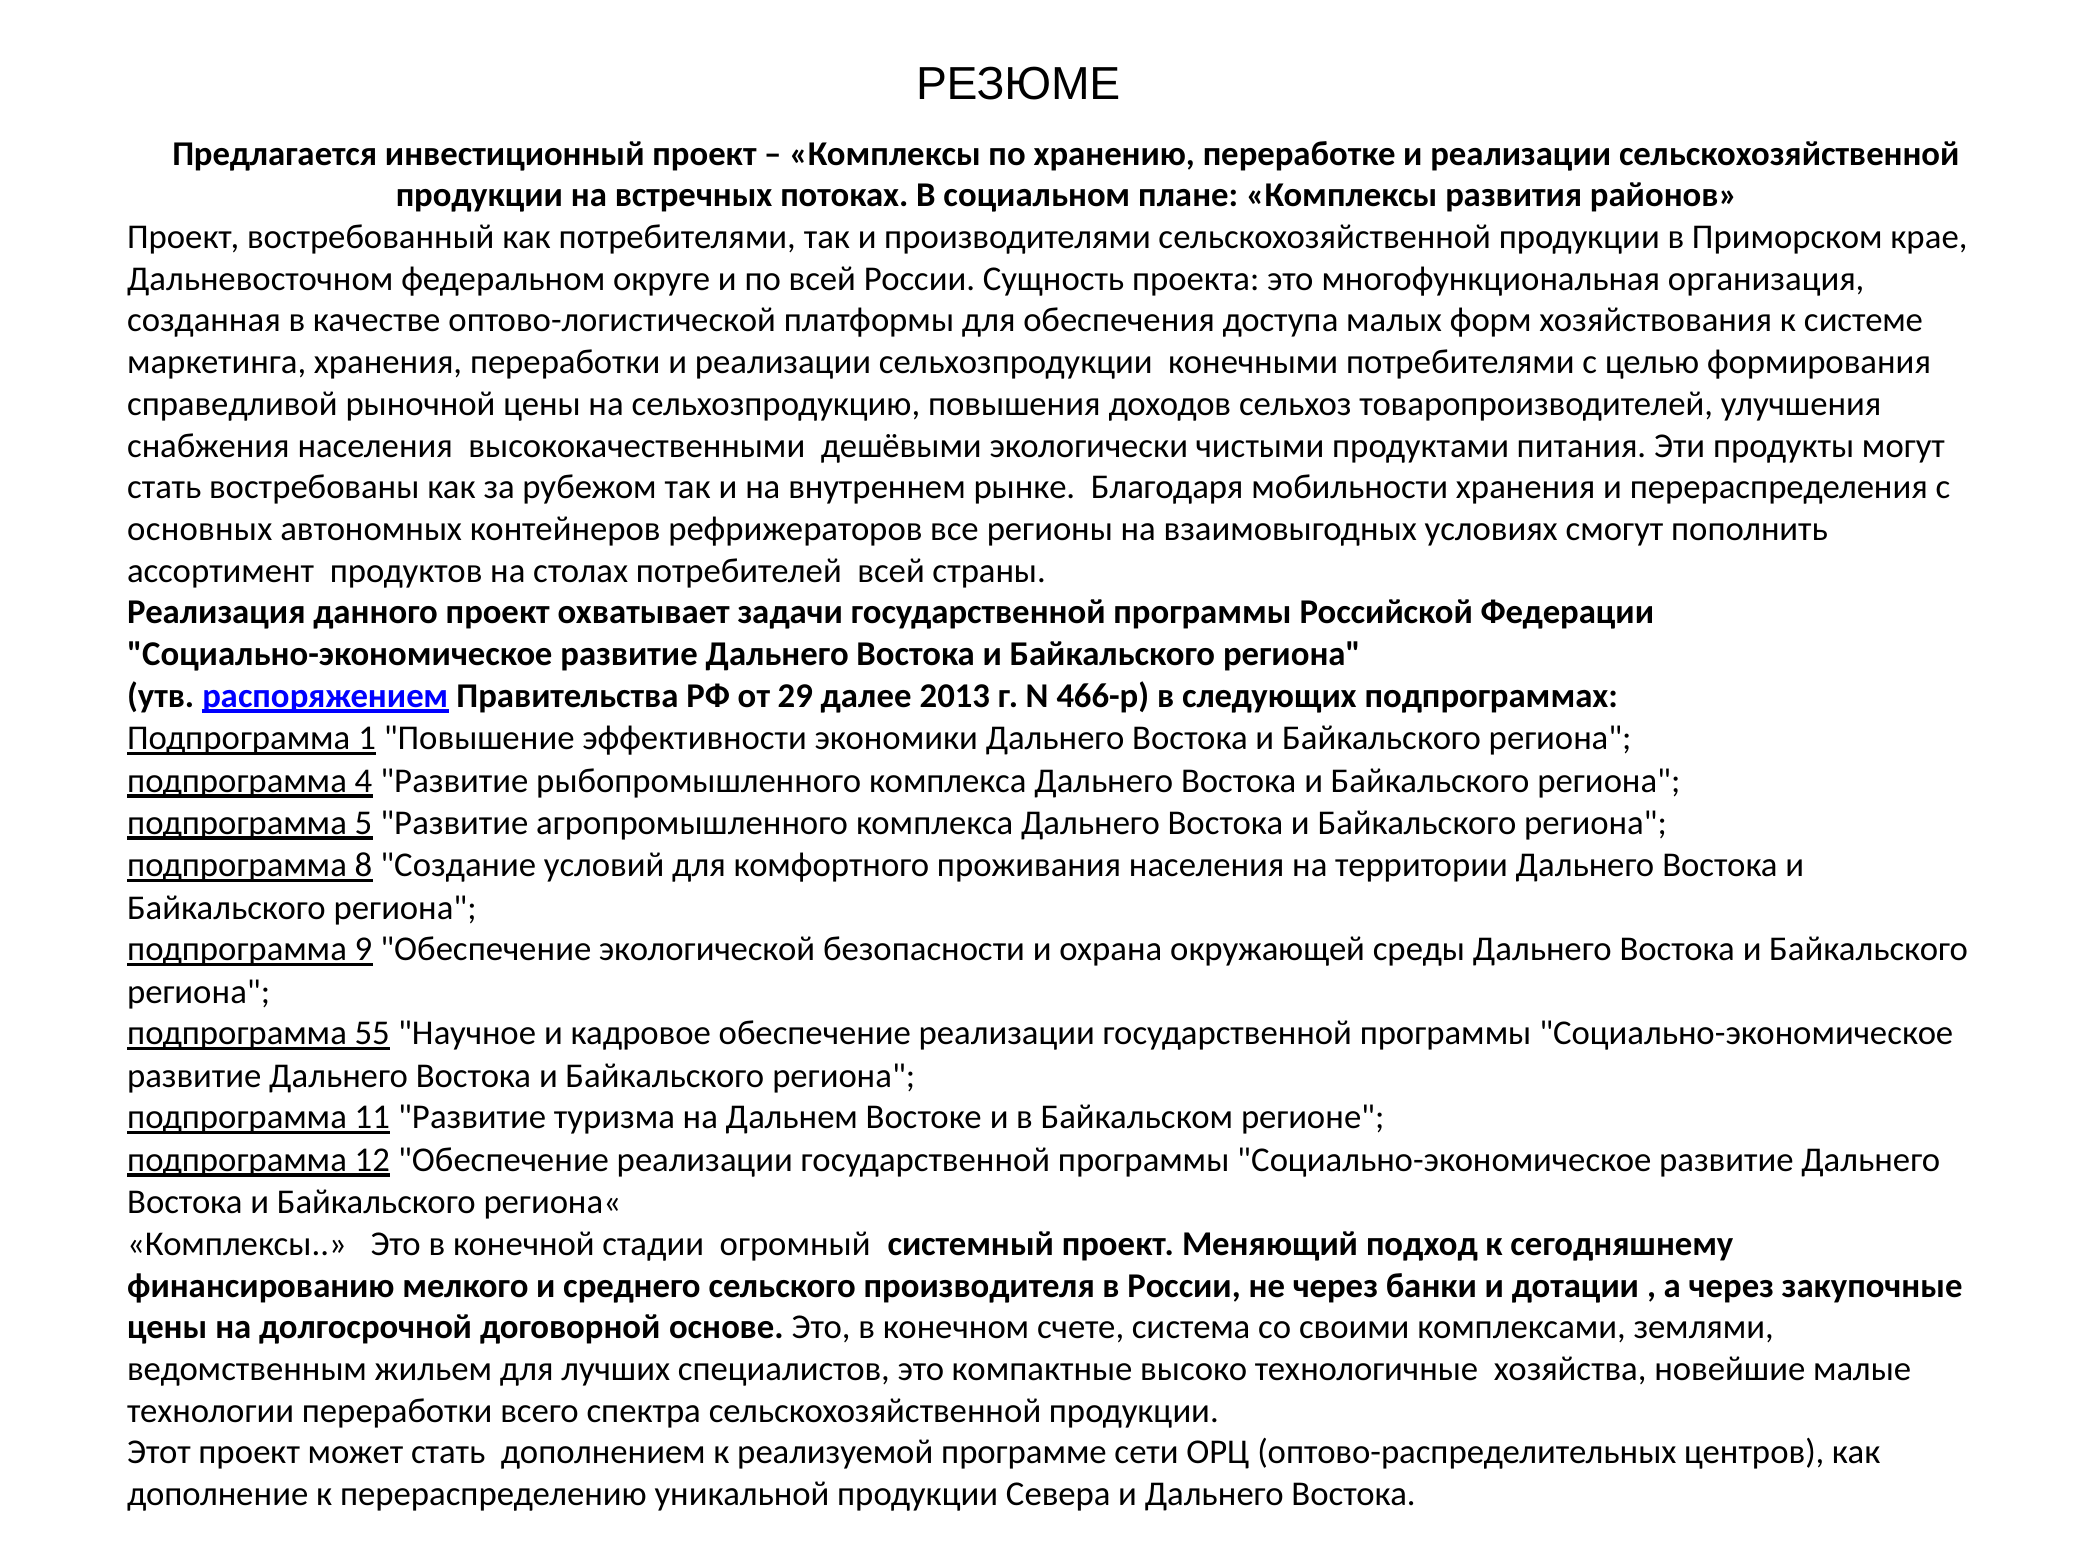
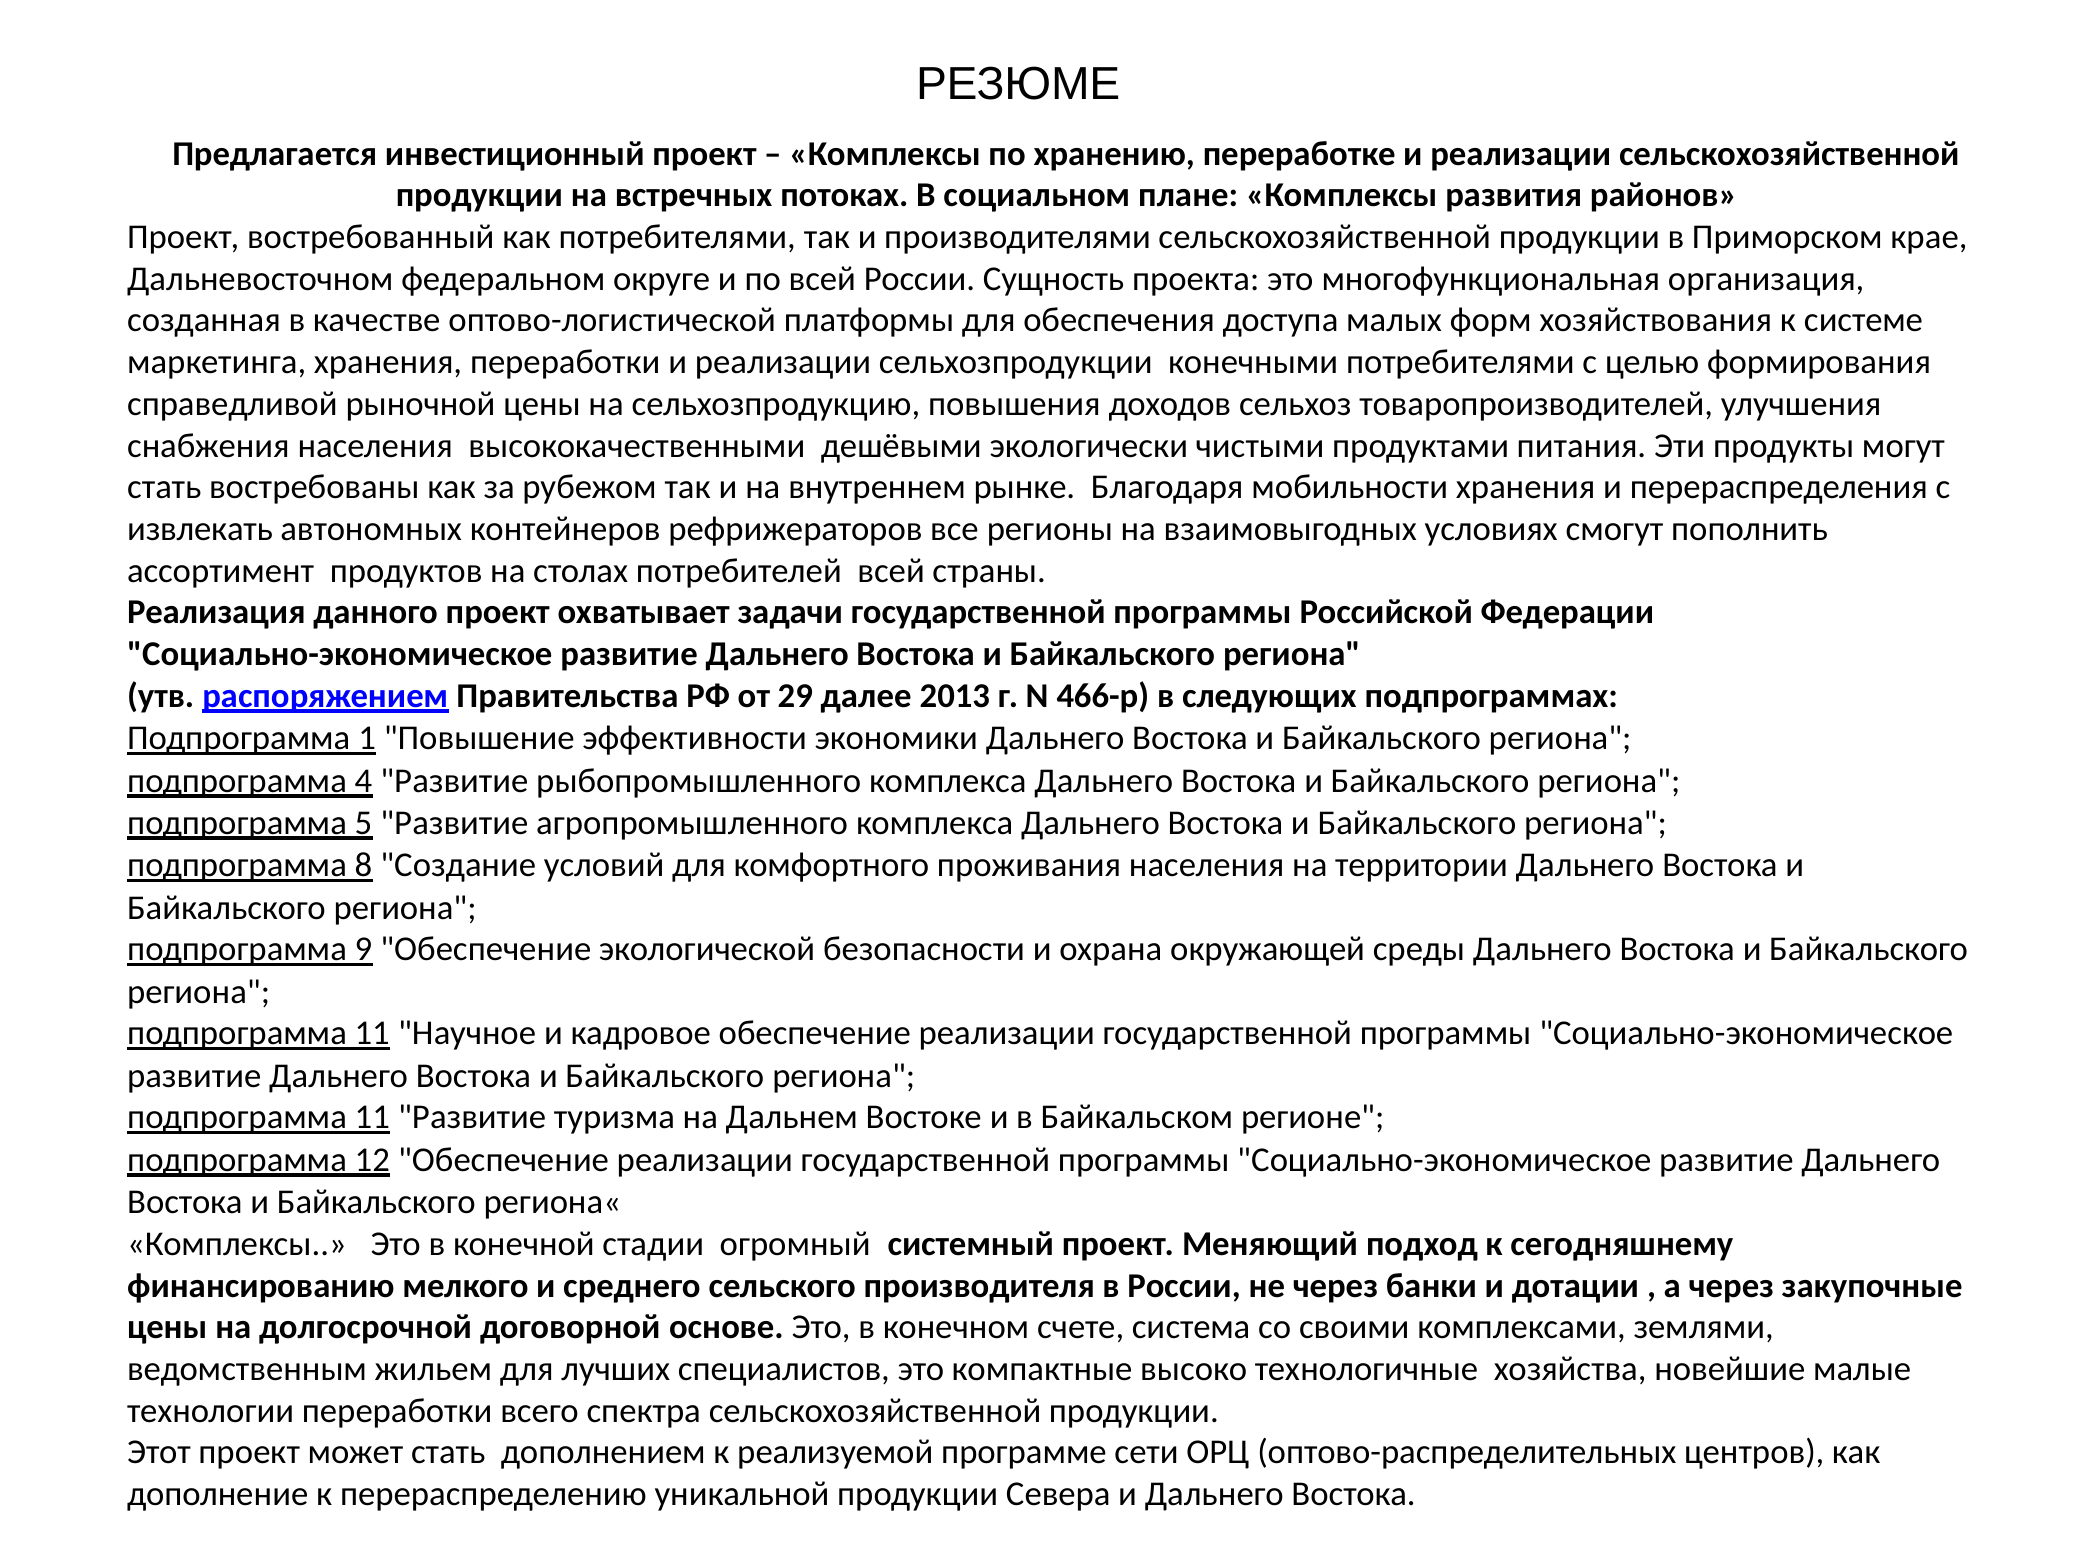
основных: основных -> извлекать
55 at (372, 1034): 55 -> 11
